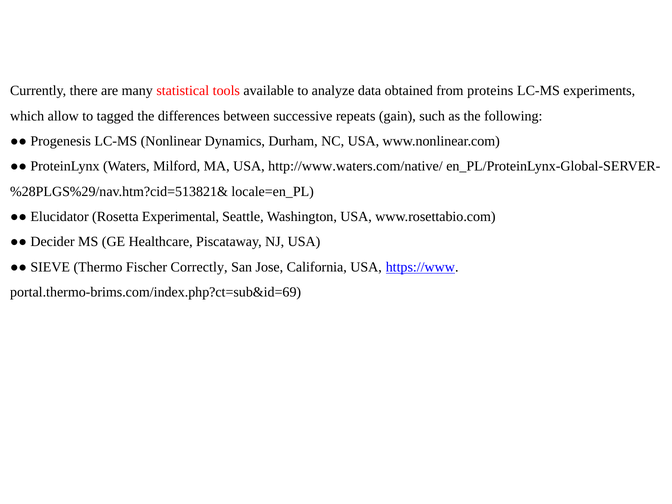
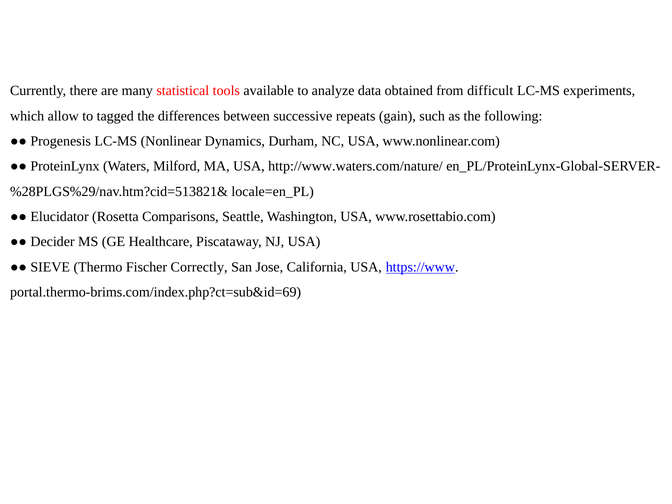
proteins: proteins -> difficult
http://www.waters.com/native/: http://www.waters.com/native/ -> http://www.waters.com/nature/
Experimental: Experimental -> Comparisons
